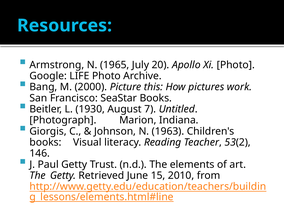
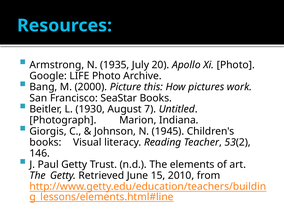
1965: 1965 -> 1935
1963: 1963 -> 1945
